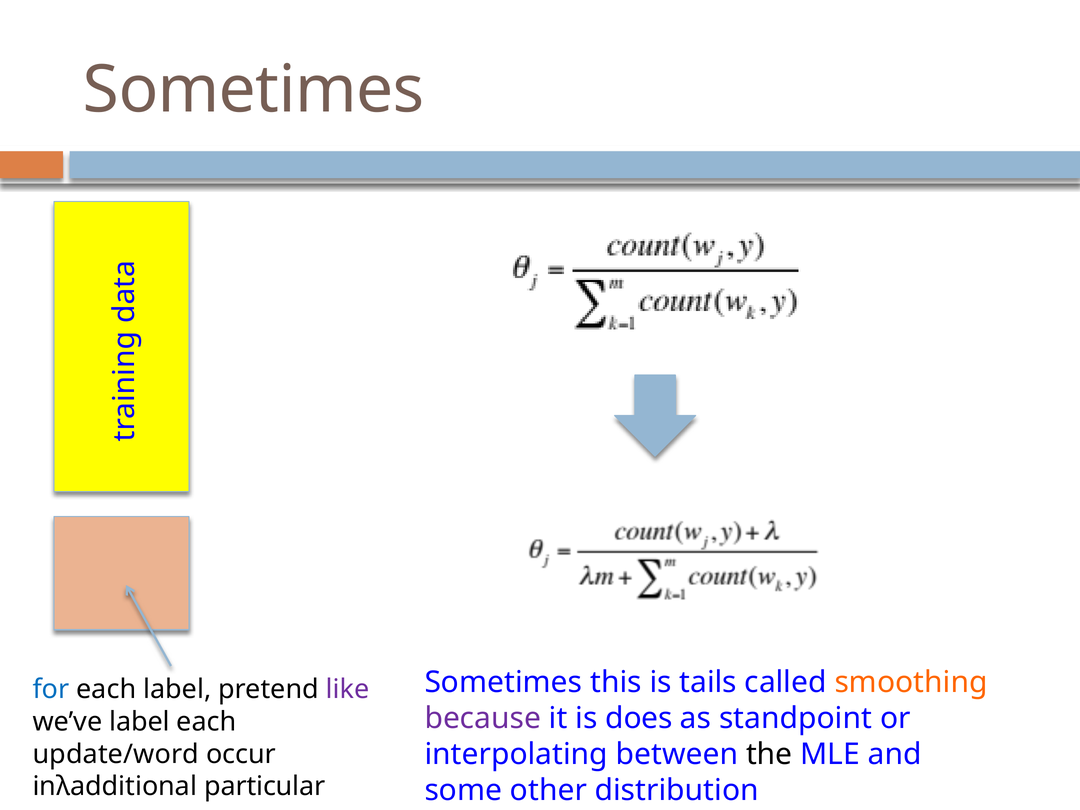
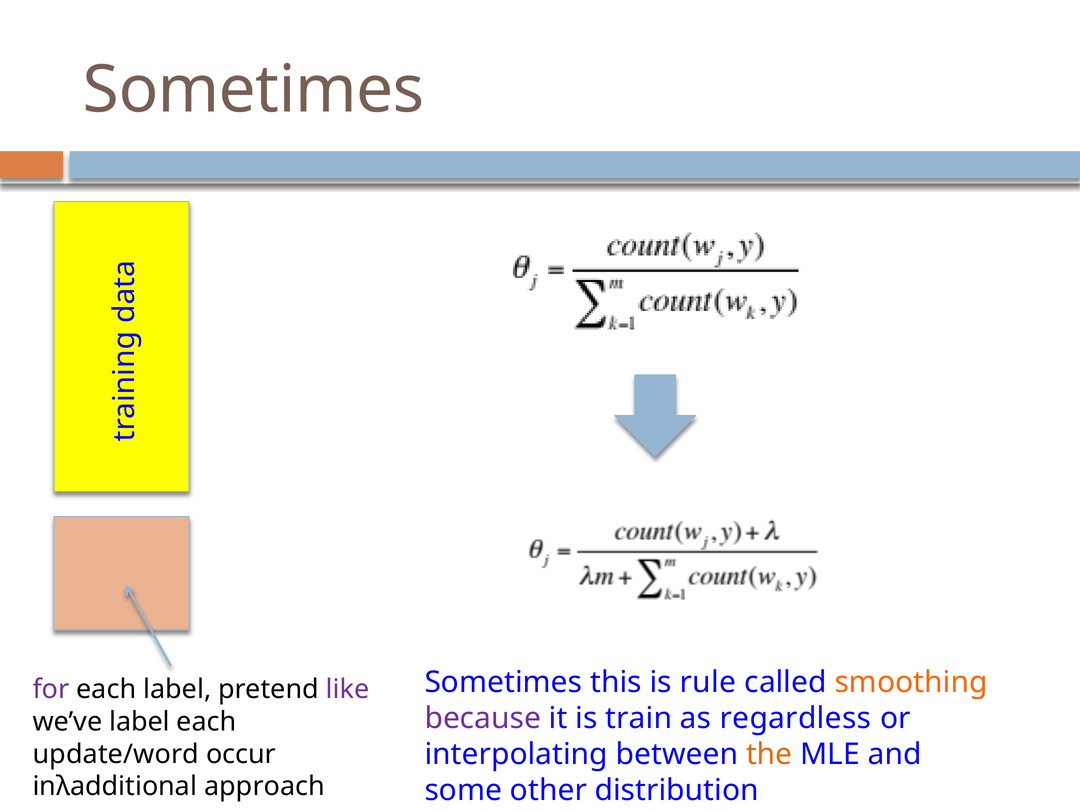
tails: tails -> rule
for colour: blue -> purple
does: does -> train
standpoint: standpoint -> regardless
the colour: black -> orange
particular: particular -> approach
